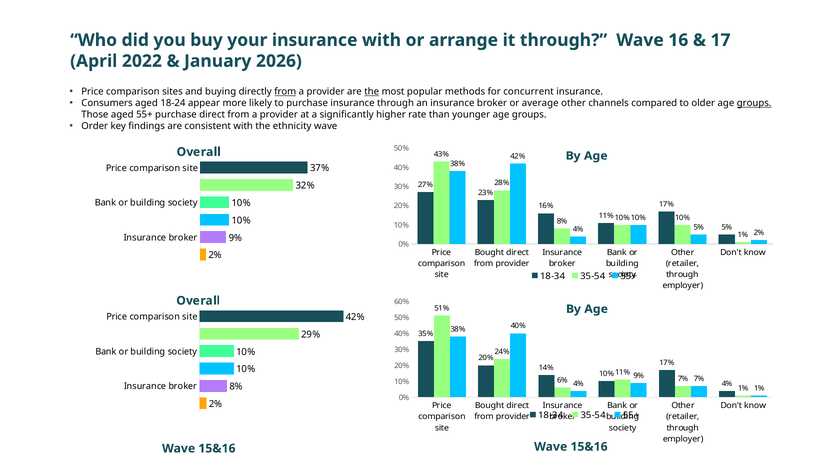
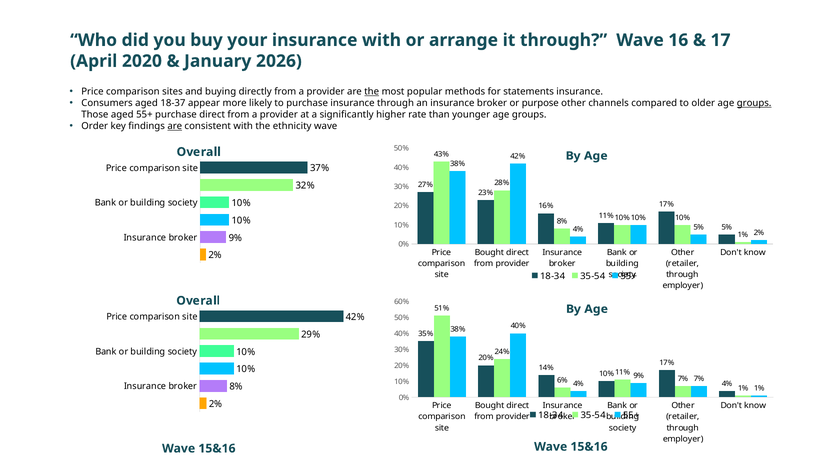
2022: 2022 -> 2020
from at (285, 92) underline: present -> none
concurrent: concurrent -> statements
18-24: 18-24 -> 18-37
average: average -> purpose
are at (175, 126) underline: none -> present
